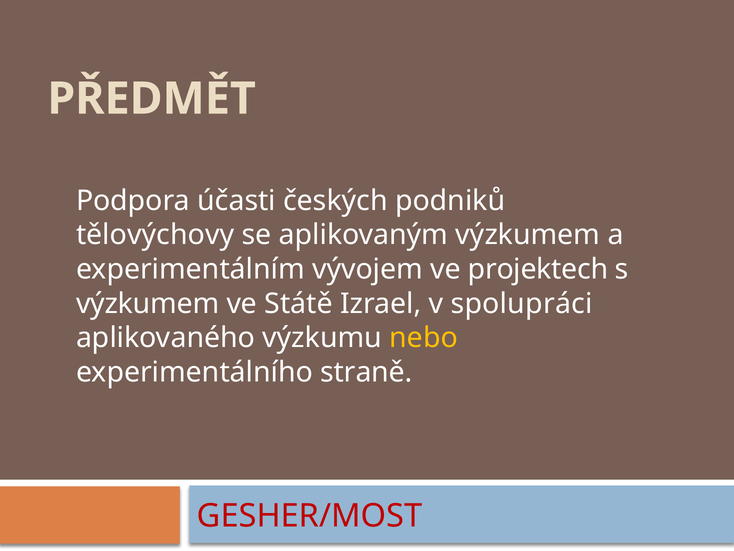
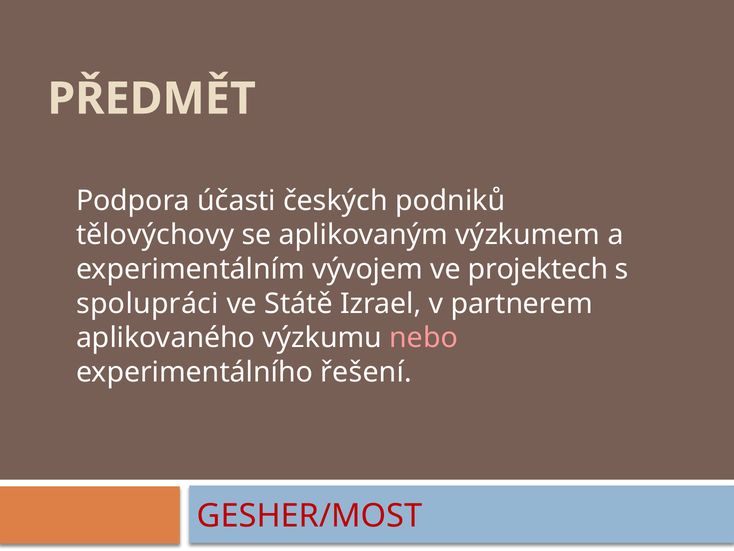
výzkumem at (148, 303): výzkumem -> spolupráci
spolupráci: spolupráci -> partnerem
nebo colour: yellow -> pink
straně: straně -> řešení
